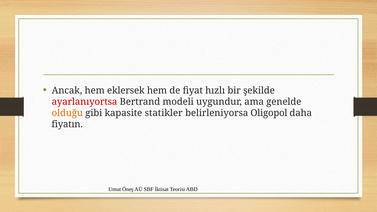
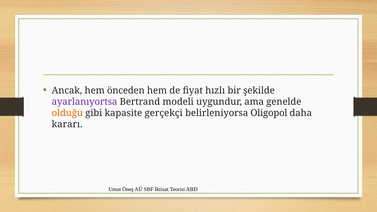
eklersek: eklersek -> önceden
ayarlanıyortsa colour: red -> purple
statikler: statikler -> gerçekçi
fiyatın: fiyatın -> kararı
